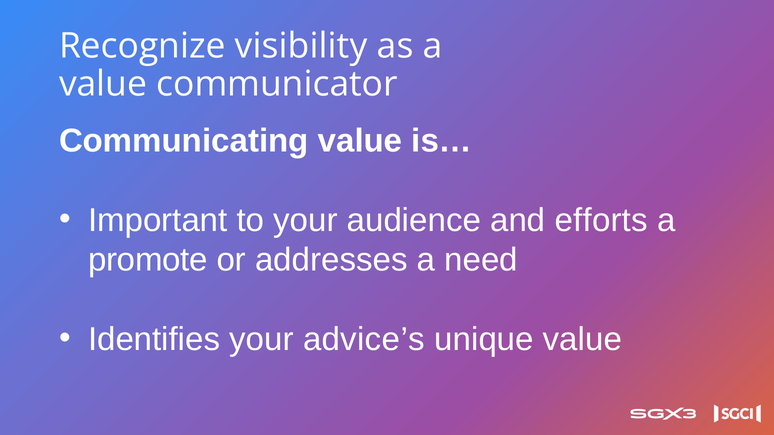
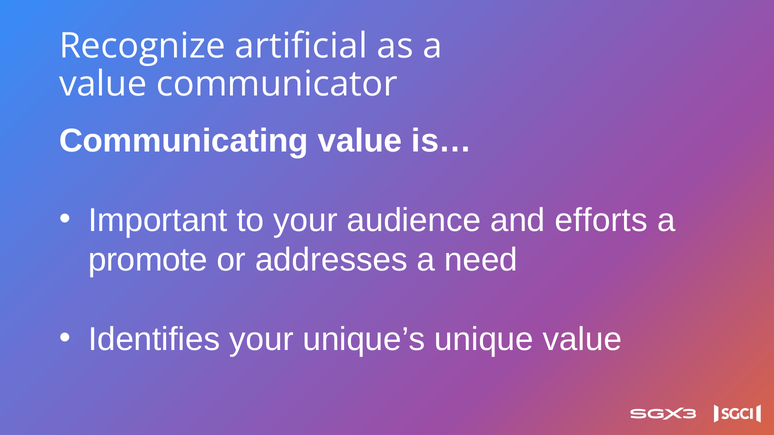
visibility: visibility -> artificial
advice’s: advice’s -> unique’s
